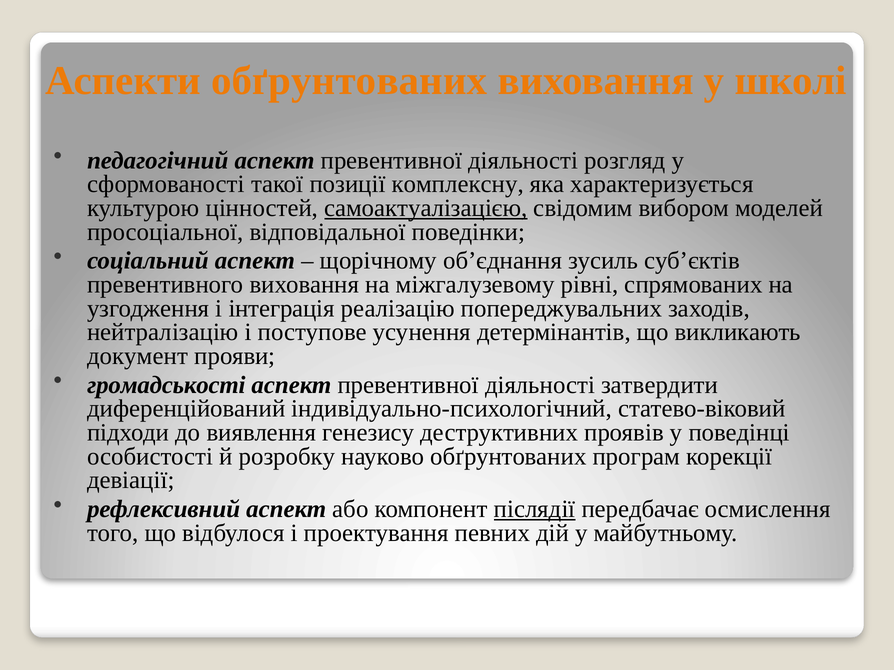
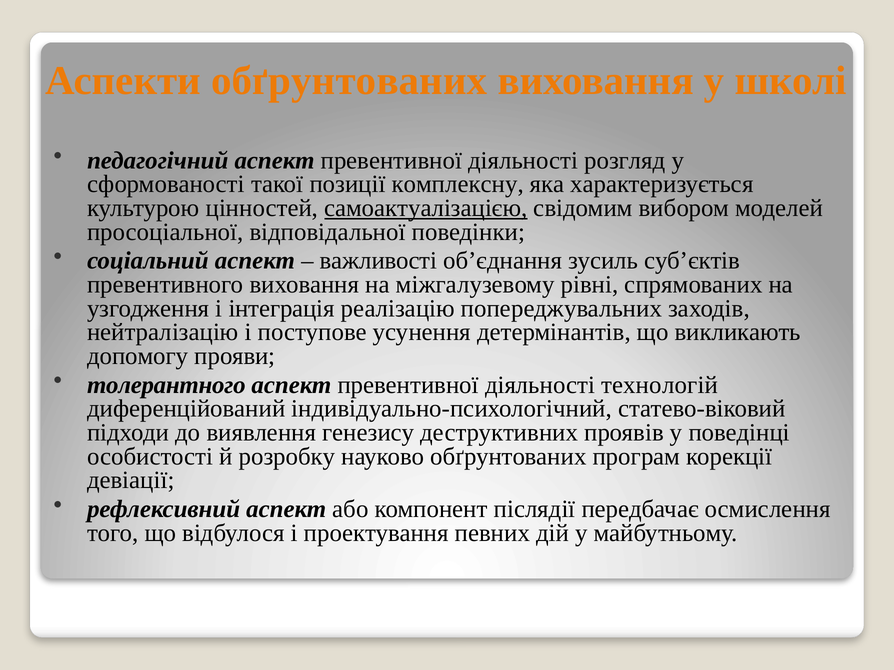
щорічному: щорічному -> важливості
документ: документ -> допомогу
громадськості: громадськості -> толерантного
затвердити: затвердити -> технологій
післядії underline: present -> none
